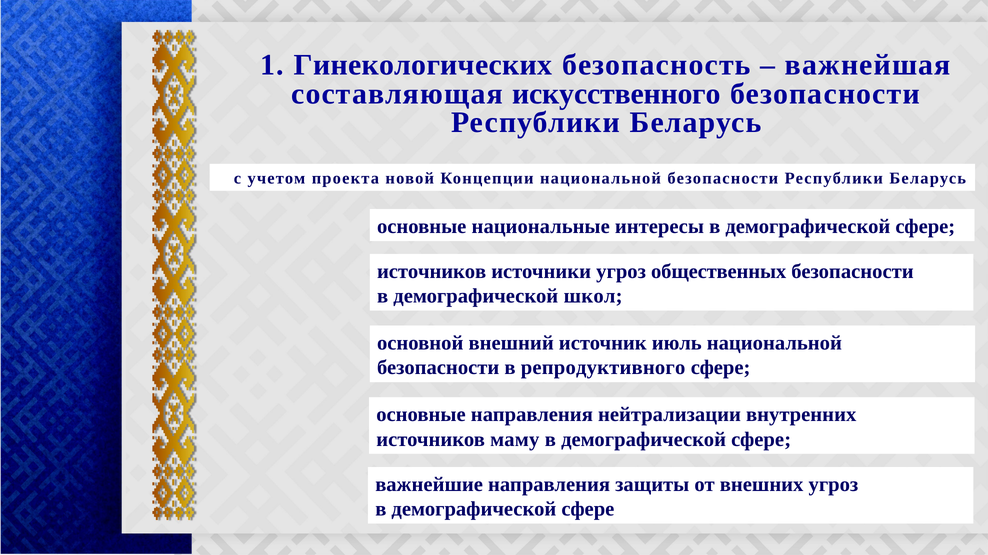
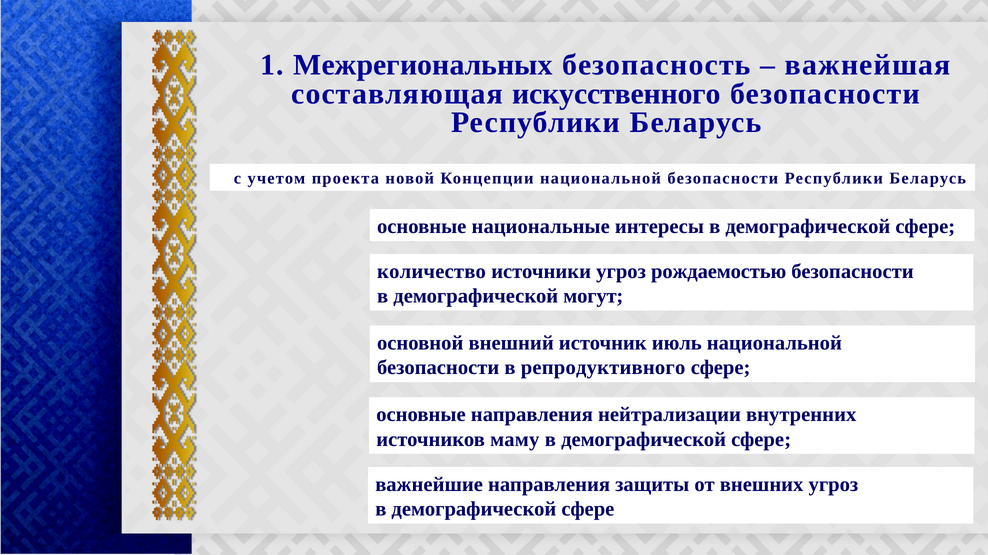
Гинекологических: Гинекологических -> Межрегиональных
источников at (432, 272): источников -> количество
общественных: общественных -> рождаемостью
школ: школ -> могут
